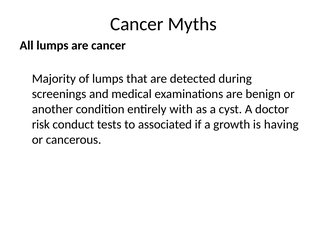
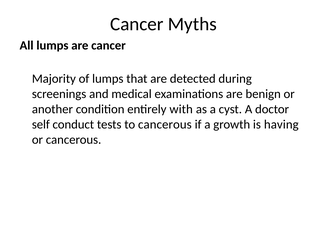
risk: risk -> self
to associated: associated -> cancerous
